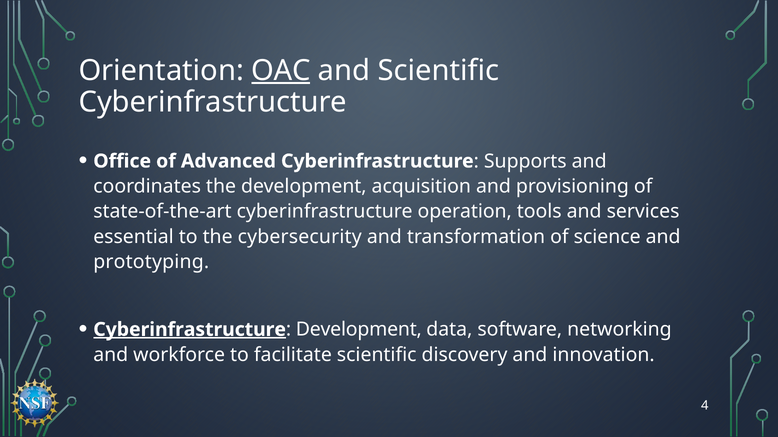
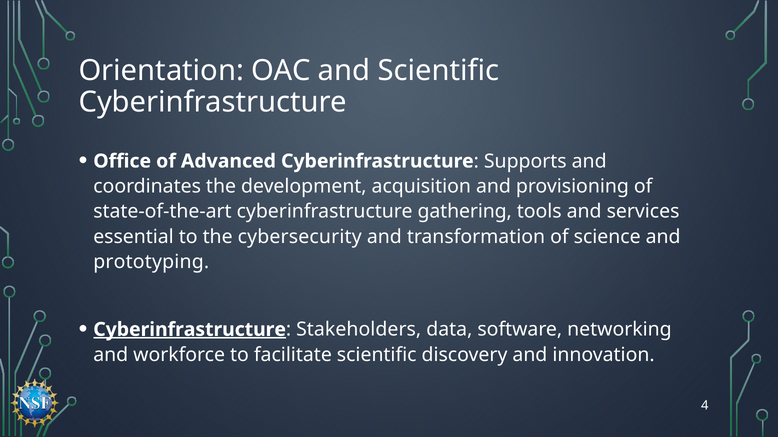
OAC underline: present -> none
operation: operation -> gathering
Development at (359, 330): Development -> Stakeholders
